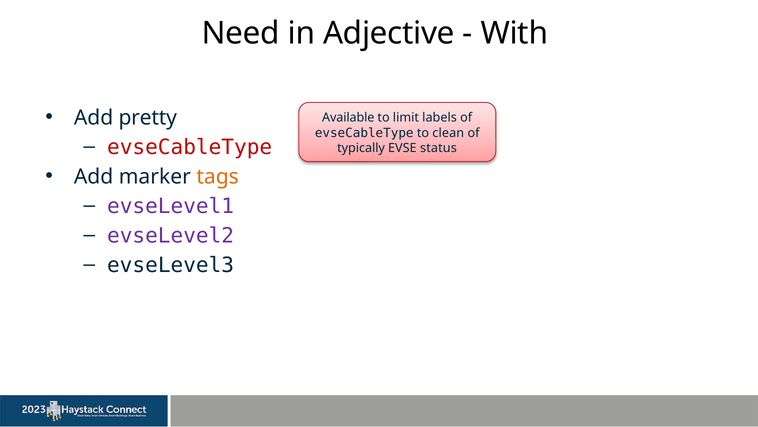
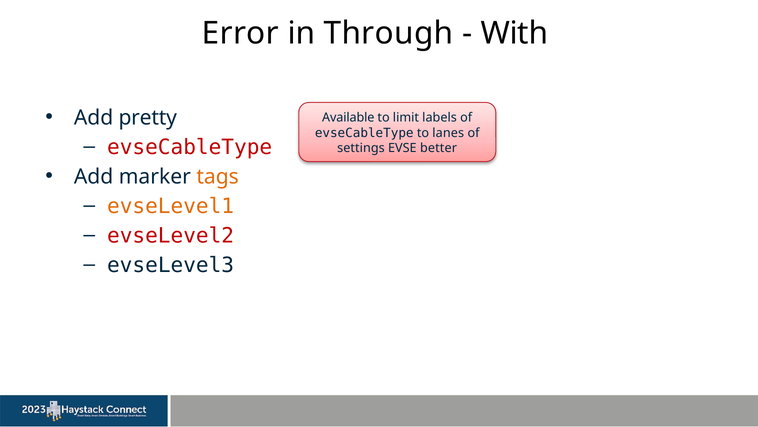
Need: Need -> Error
Adjective: Adjective -> Through
clean: clean -> lanes
typically: typically -> settings
status: status -> better
evseLevel1 colour: purple -> orange
evseLevel2 colour: purple -> red
